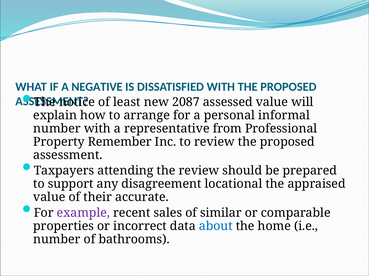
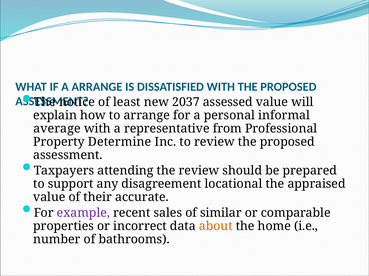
A NEGATIVE: NEGATIVE -> ARRANGE
2087: 2087 -> 2037
number at (57, 129): number -> average
Remember: Remember -> Determine
about colour: blue -> orange
